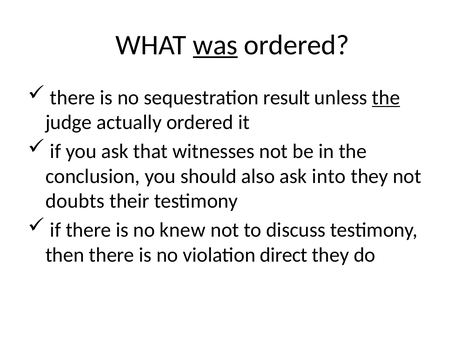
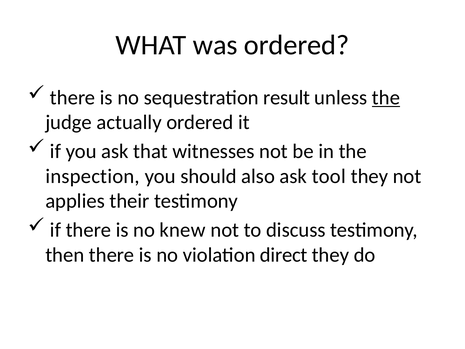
was underline: present -> none
conclusion: conclusion -> inspection
into: into -> tool
doubts: doubts -> applies
